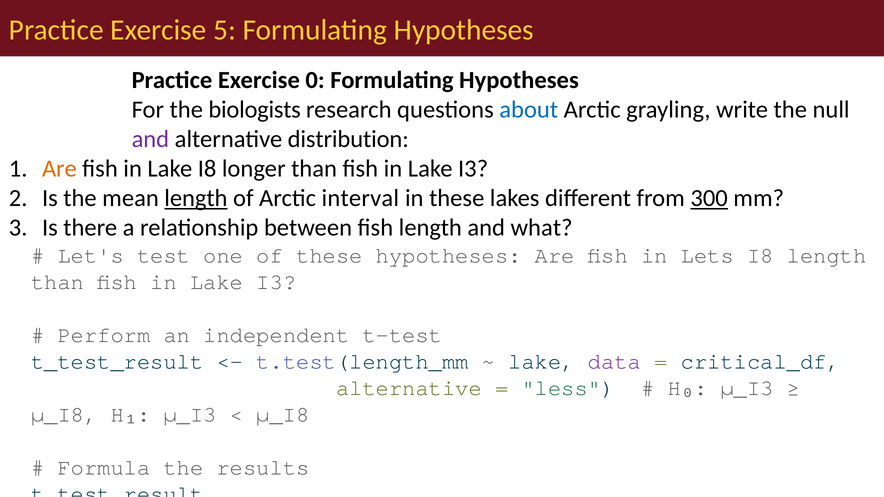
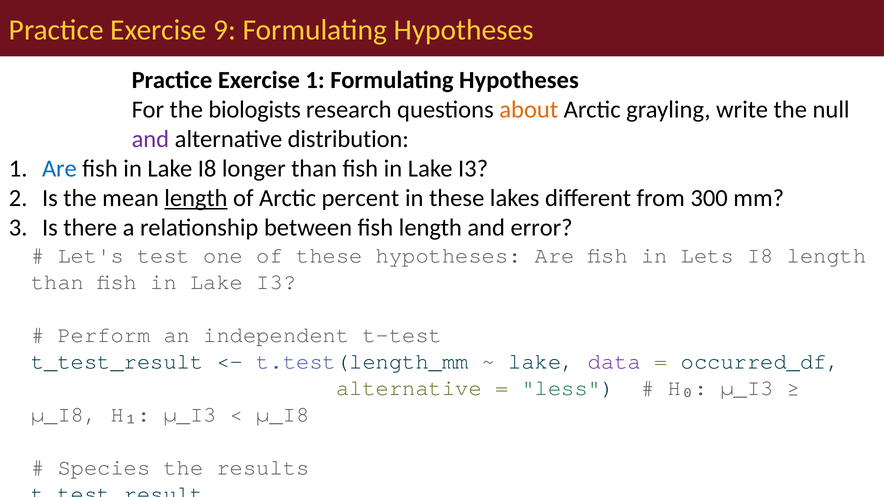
5: 5 -> 9
Exercise 0: 0 -> 1
about at (529, 110) colour: blue -> orange
Are at (59, 169) colour: orange -> blue
Arctic interval: interval -> percent
300 underline: present -> none
and what: what -> error
critical_df: critical_df -> occurred_df
Formula: Formula -> Species
